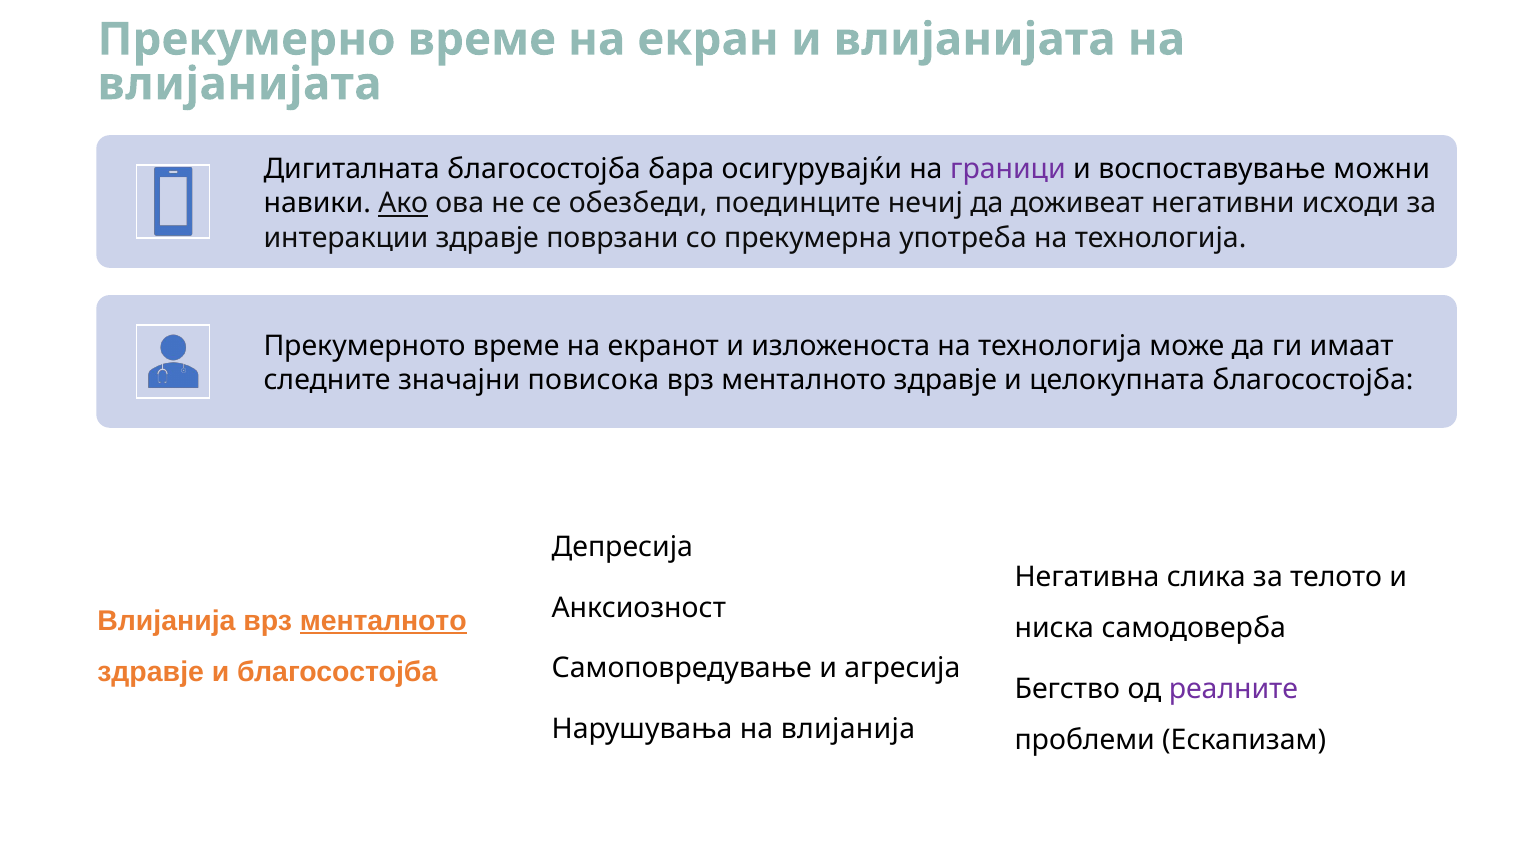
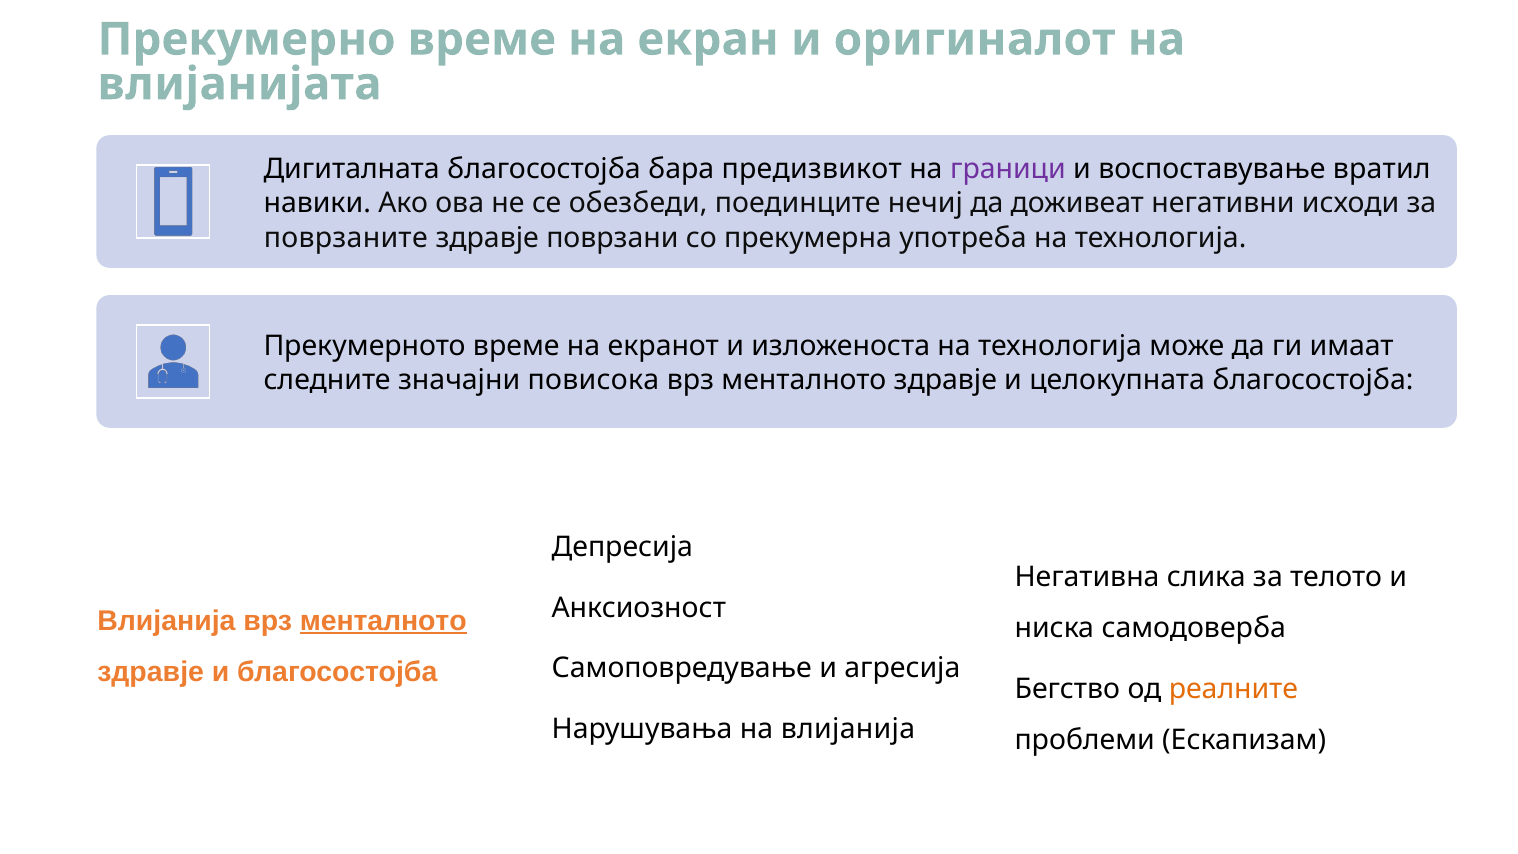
и влијанијата: влијанијата -> оригиналот
осигурувајќи: осигурувајќи -> предизвикот
можни: можни -> вратил
Ако underline: present -> none
интеракции: интеракции -> поврзаните
реалните colour: purple -> orange
